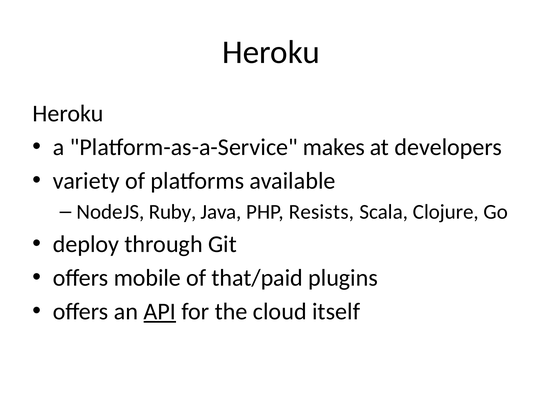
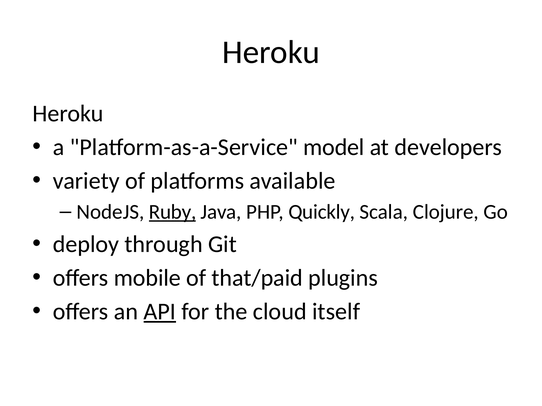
makes: makes -> model
Ruby underline: none -> present
Resists: Resists -> Quickly
